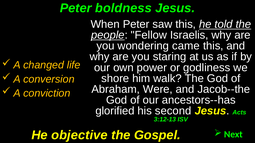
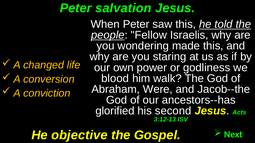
boldness: boldness -> salvation
came: came -> made
shore: shore -> blood
